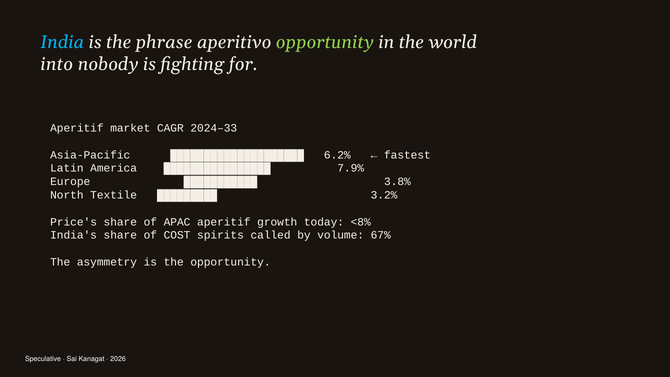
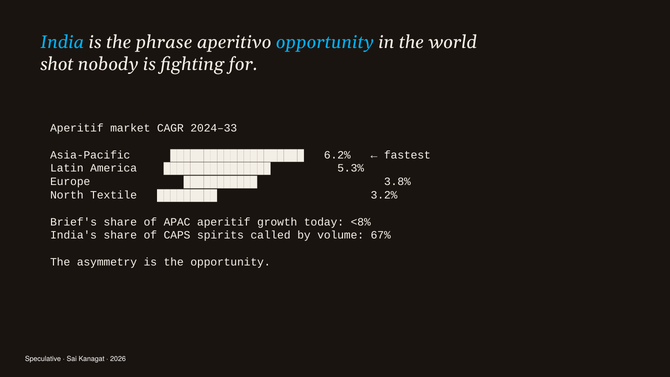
opportunity at (325, 42) colour: light green -> light blue
into: into -> shot
7.9%: 7.9% -> 5.3%
Price's: Price's -> Brief's
COST: COST -> CAPS
